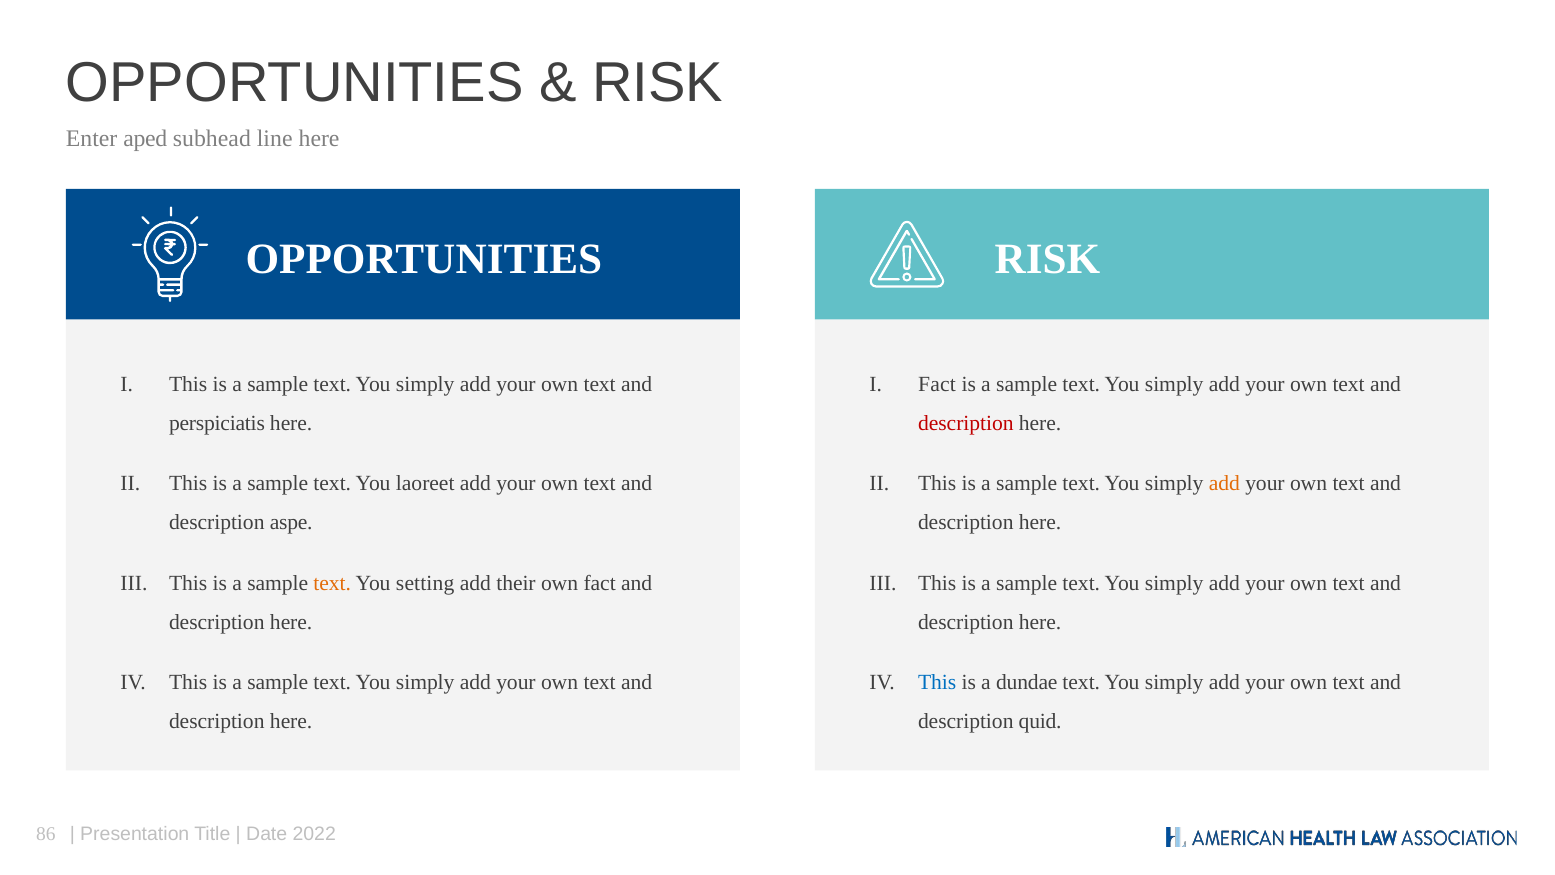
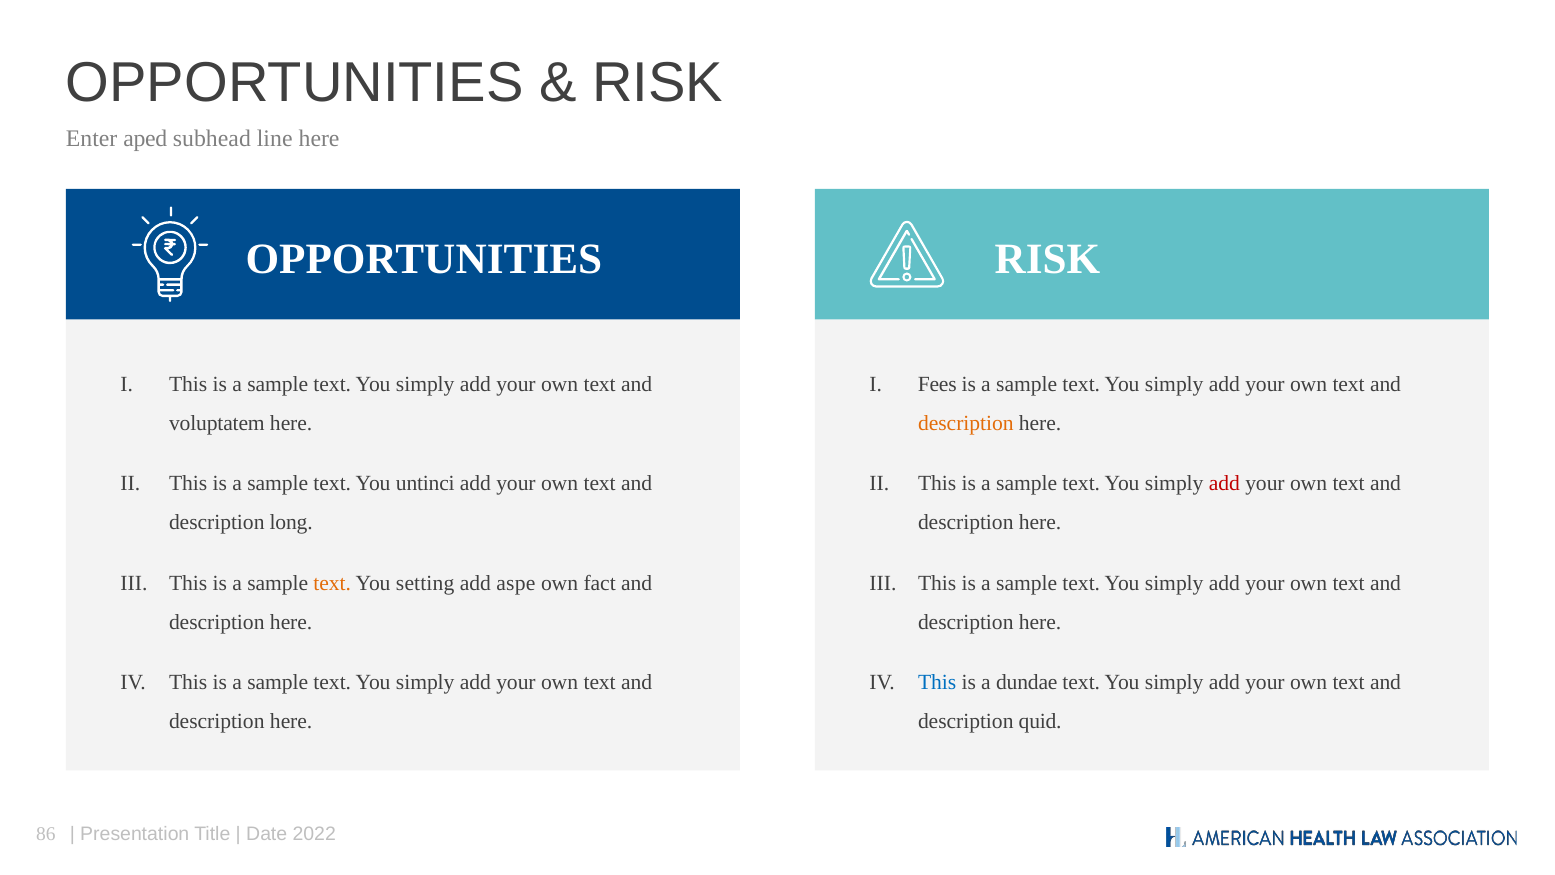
Fact at (937, 384): Fact -> Fees
perspiciatis: perspiciatis -> voluptatem
description at (966, 423) colour: red -> orange
laoreet: laoreet -> untinci
add at (1224, 483) colour: orange -> red
aspe: aspe -> long
their: their -> aspe
